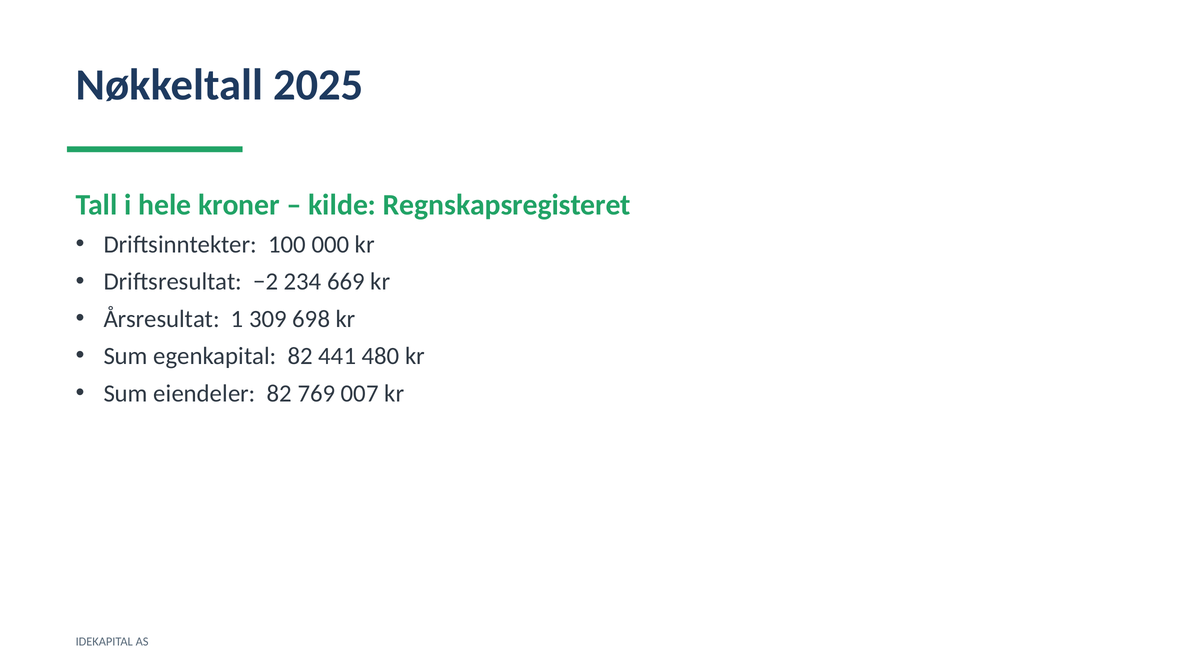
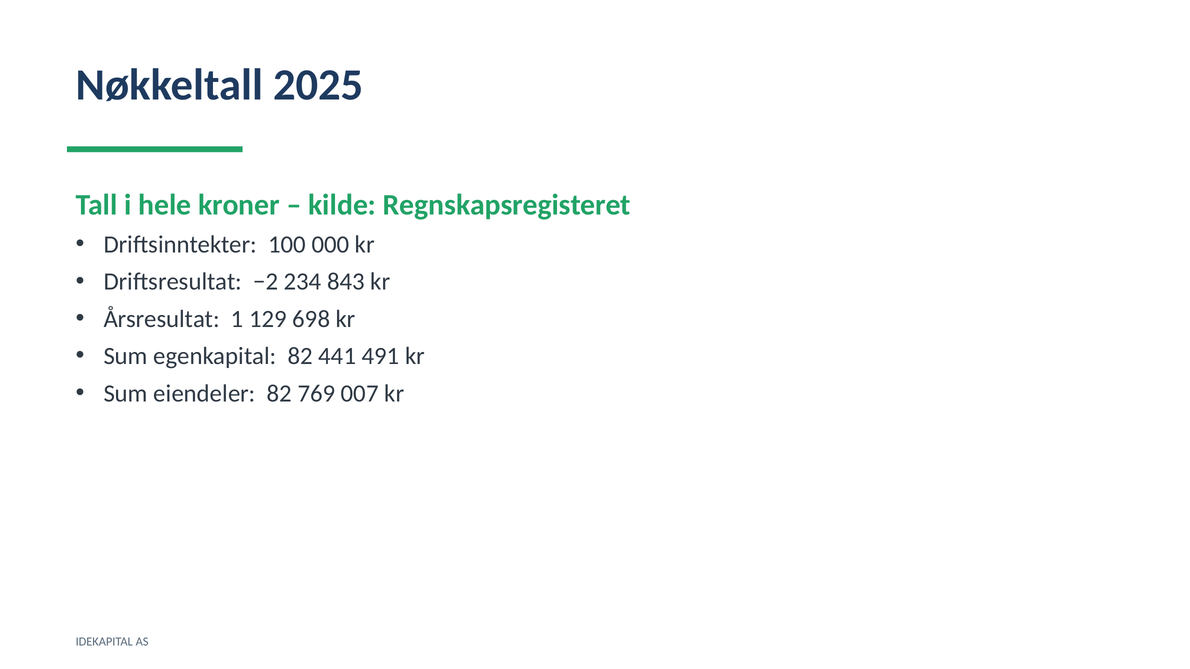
669: 669 -> 843
309: 309 -> 129
480: 480 -> 491
